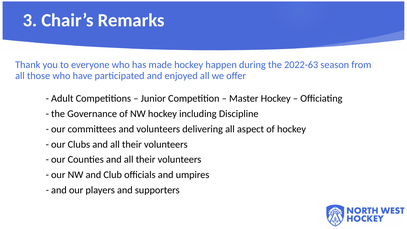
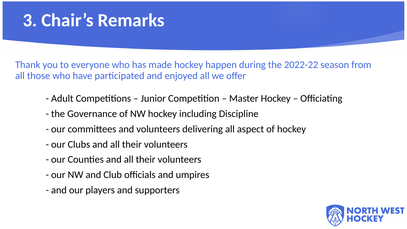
2022-63: 2022-63 -> 2022-22
